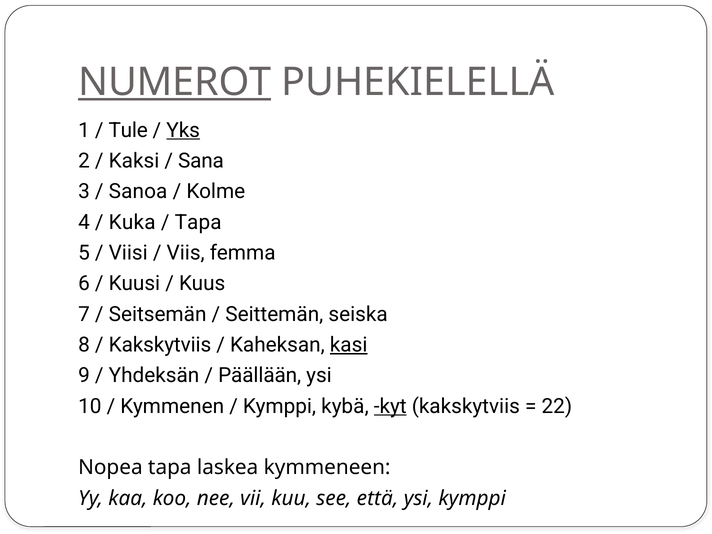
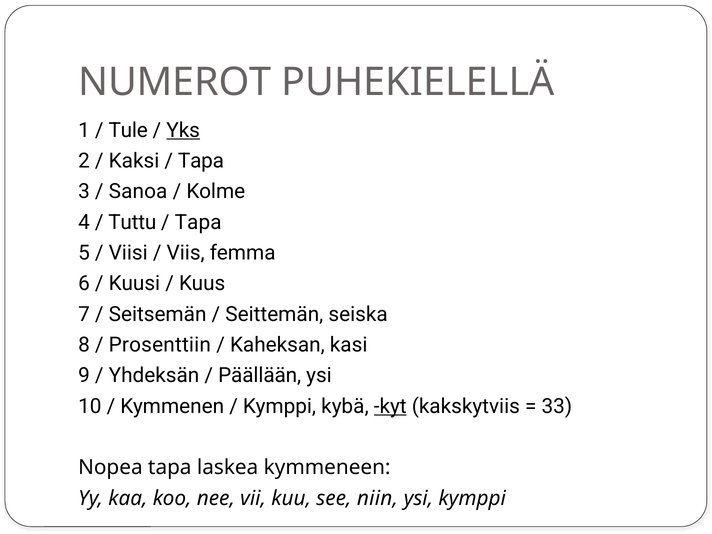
NUMEROT underline: present -> none
Sana at (201, 161): Sana -> Tapa
Kuka: Kuka -> Tuttu
Kakskytviis at (160, 345): Kakskytviis -> Prosenttiin
kasi underline: present -> none
22: 22 -> 33
että: että -> niin
